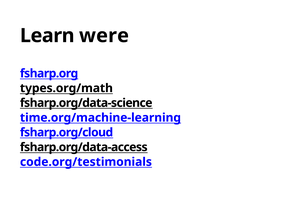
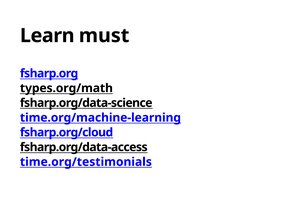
were: were -> must
code.org/testimonials: code.org/testimonials -> time.org/testimonials
